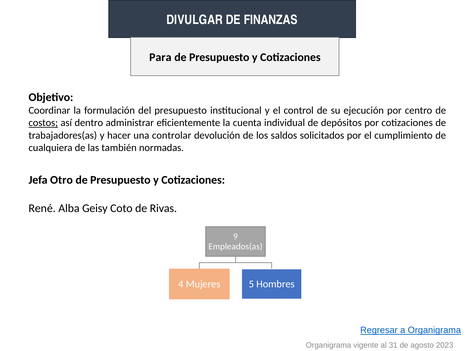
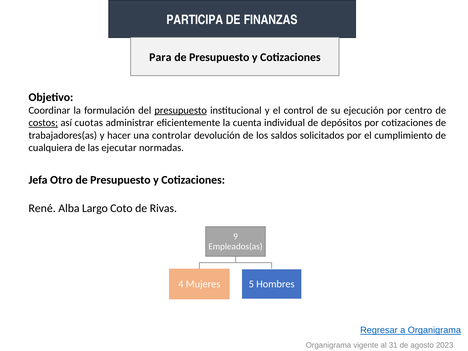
DIVULGAR: DIVULGAR -> PARTICIPA
presupuesto at (181, 110) underline: none -> present
dentro: dentro -> cuotas
también: también -> ejecutar
Geisy: Geisy -> Largo
